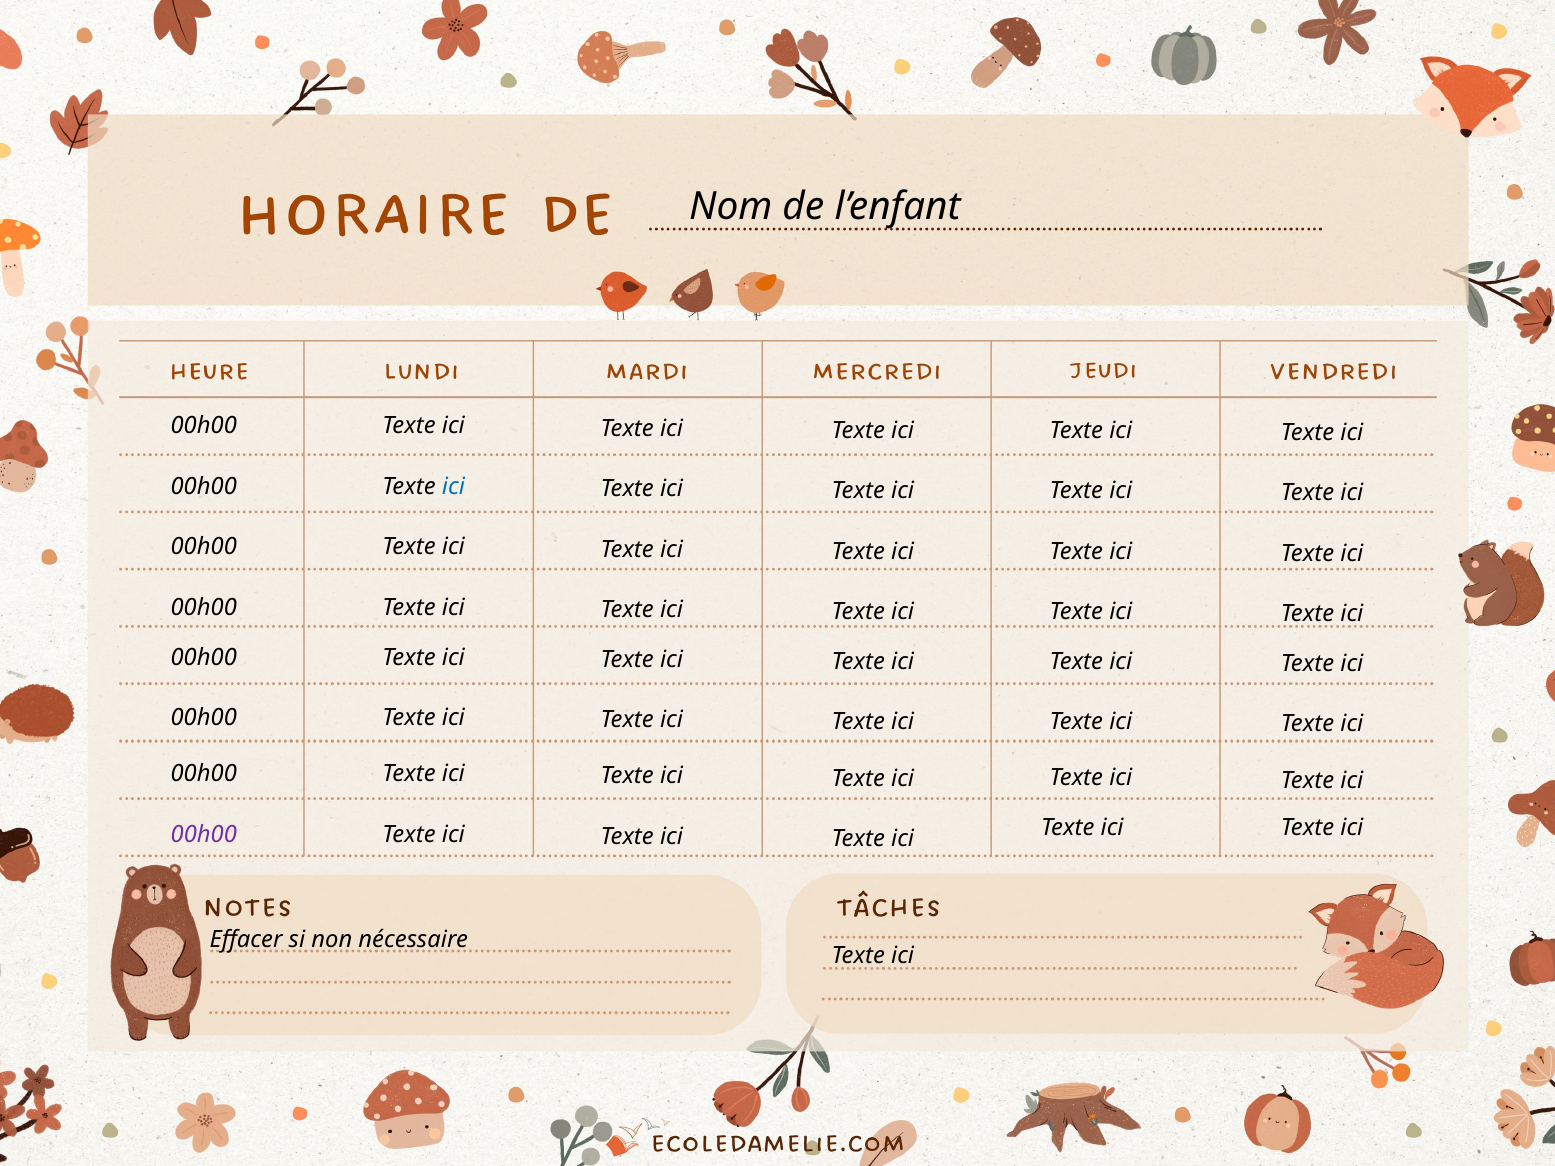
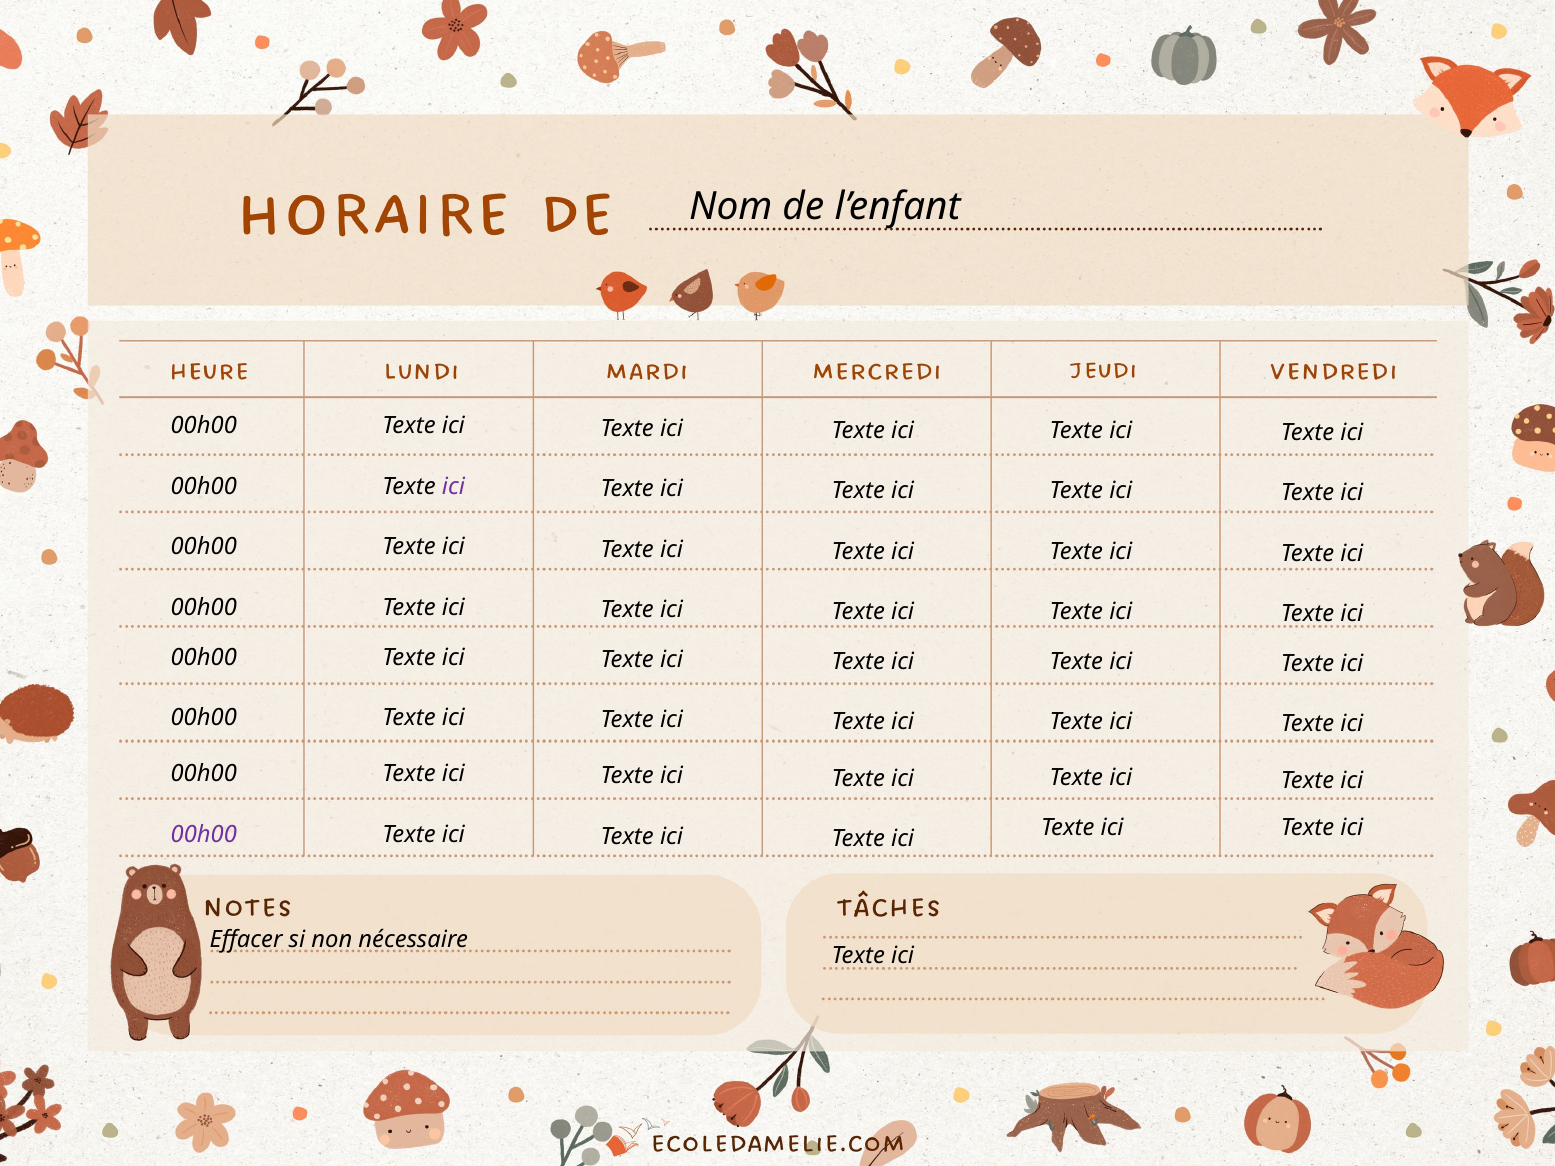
ici at (453, 487) colour: blue -> purple
